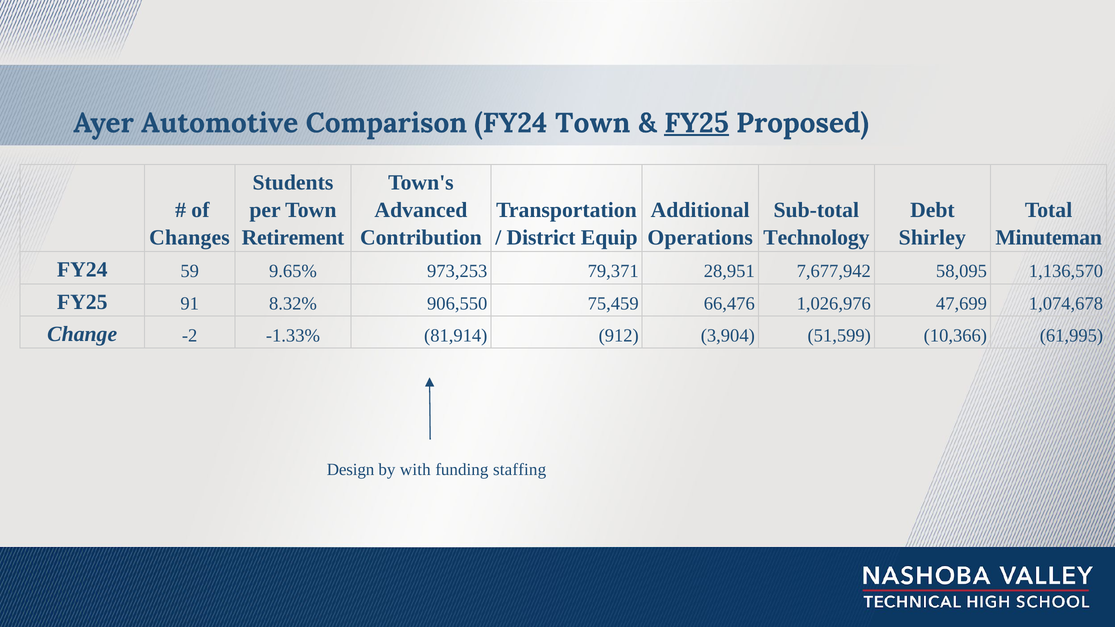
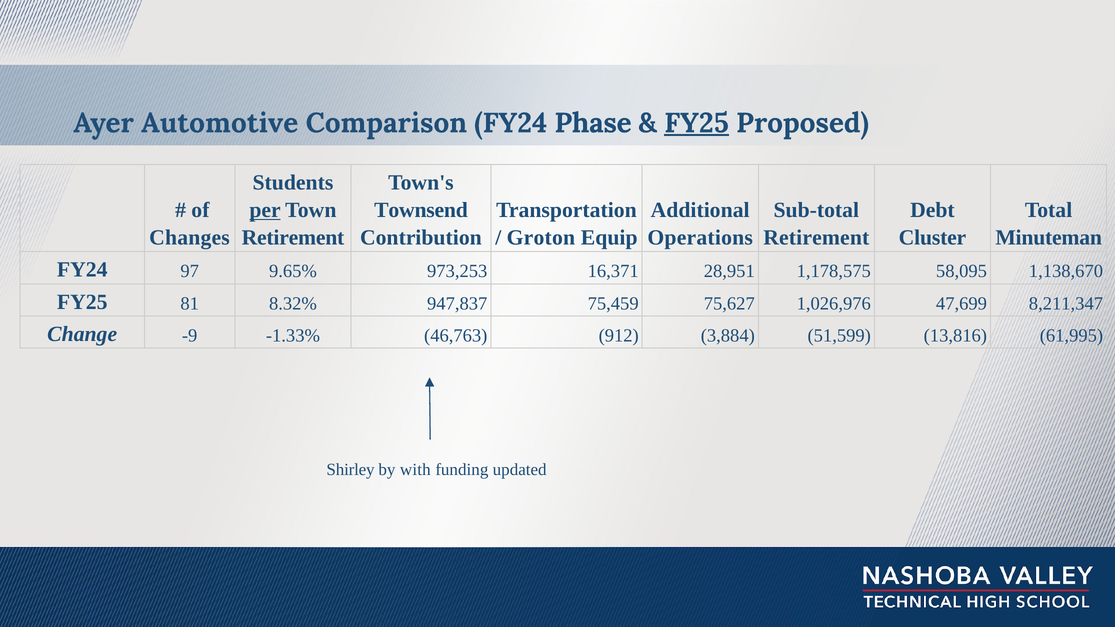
FY24 Town: Town -> Phase
per underline: none -> present
Advanced: Advanced -> Townsend
District: District -> Groton
Technology at (816, 238): Technology -> Retirement
Shirley: Shirley -> Cluster
59: 59 -> 97
79,371: 79,371 -> 16,371
7,677,942: 7,677,942 -> 1,178,575
1,136,570: 1,136,570 -> 1,138,670
91: 91 -> 81
906,550: 906,550 -> 947,837
66,476: 66,476 -> 75,627
1,074,678: 1,074,678 -> 8,211,347
-2: -2 -> -9
81,914: 81,914 -> 46,763
3,904: 3,904 -> 3,884
10,366: 10,366 -> 13,816
Design: Design -> Shirley
staffing: staffing -> updated
